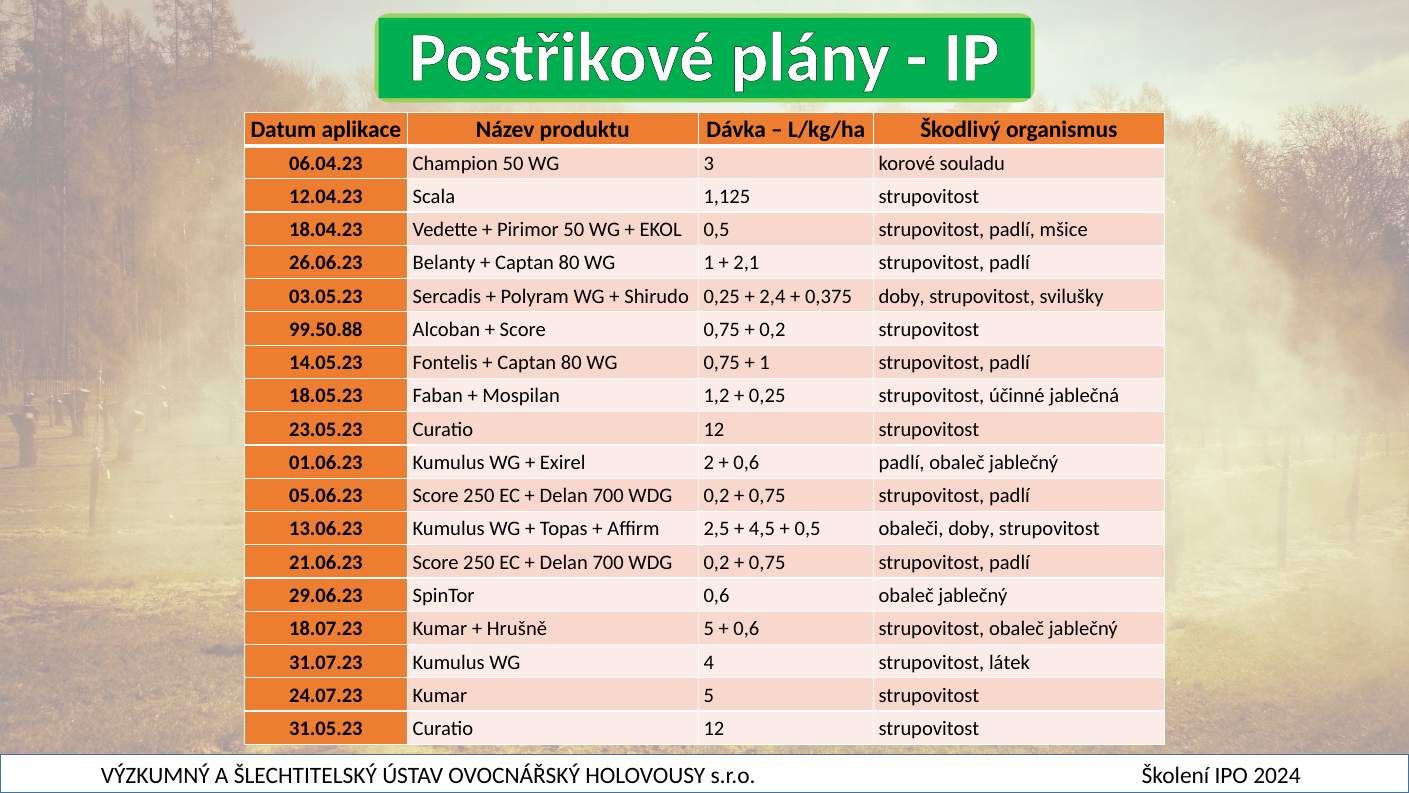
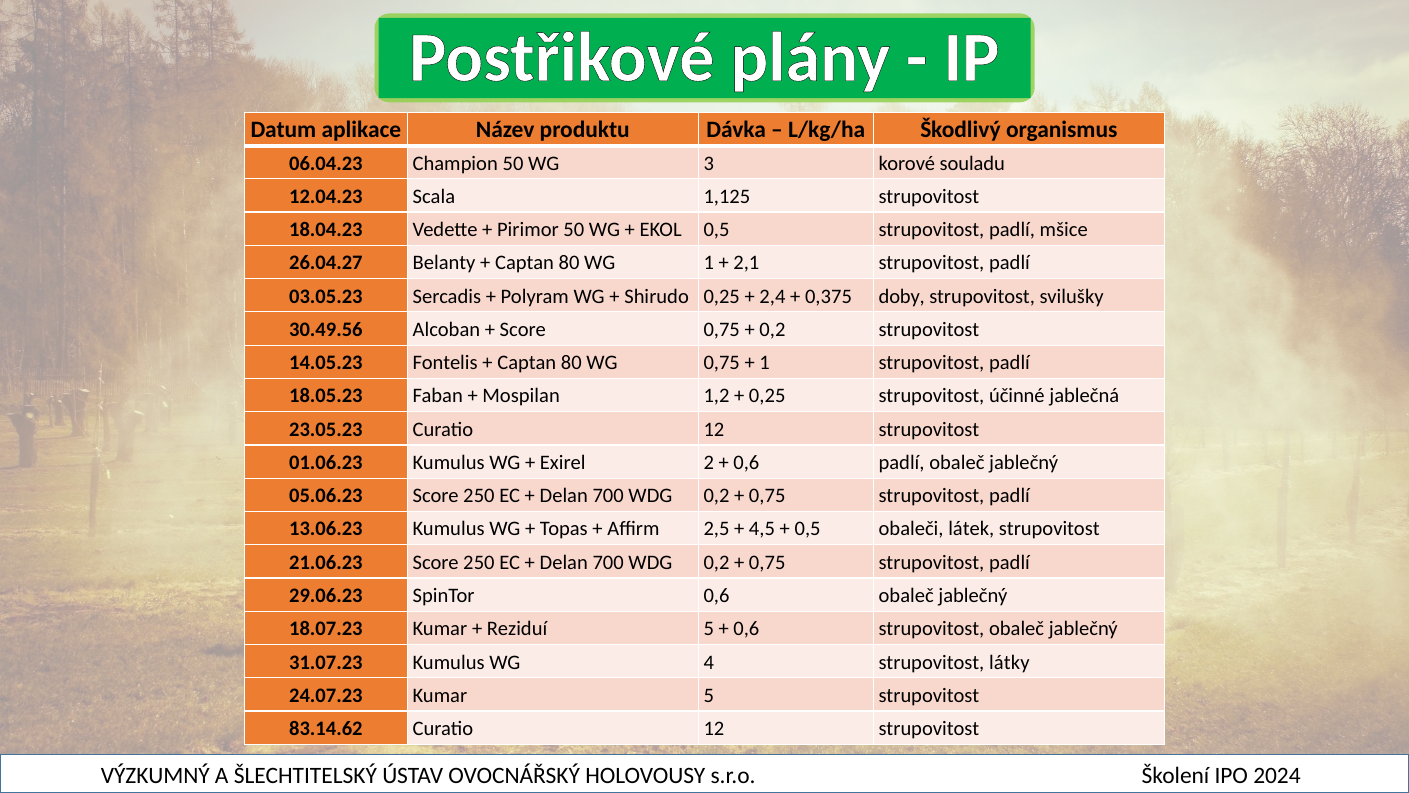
26.06.23: 26.06.23 -> 26.04.27
99.50.88: 99.50.88 -> 30.49.56
obaleči doby: doby -> látek
Hrušně: Hrušně -> Reziduí
látek: látek -> látky
31.05.23: 31.05.23 -> 83.14.62
